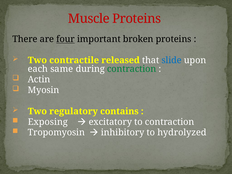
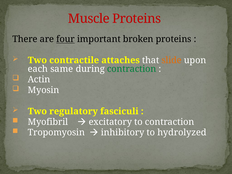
released: released -> attaches
slide colour: blue -> orange
contains: contains -> fasciculi
Exposing: Exposing -> Myofibril
